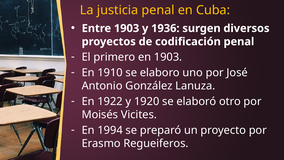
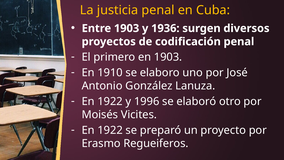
1920: 1920 -> 1996
1994 at (110, 130): 1994 -> 1922
